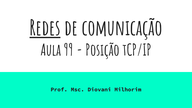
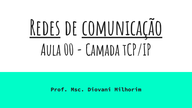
comunicação underline: none -> present
99: 99 -> 00
Posição: Posição -> Camada
